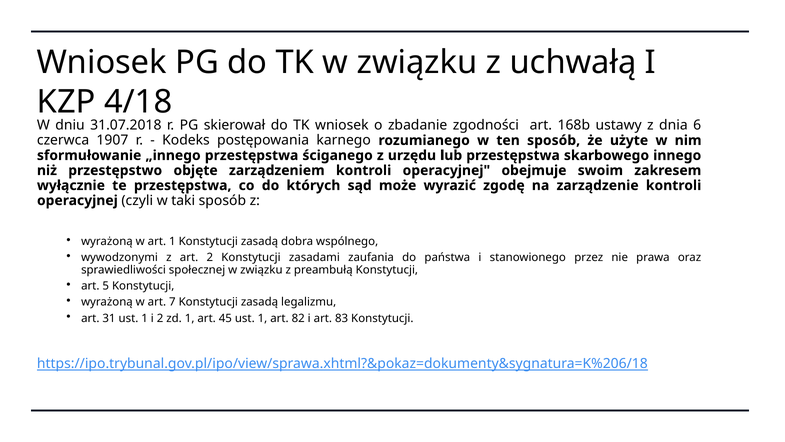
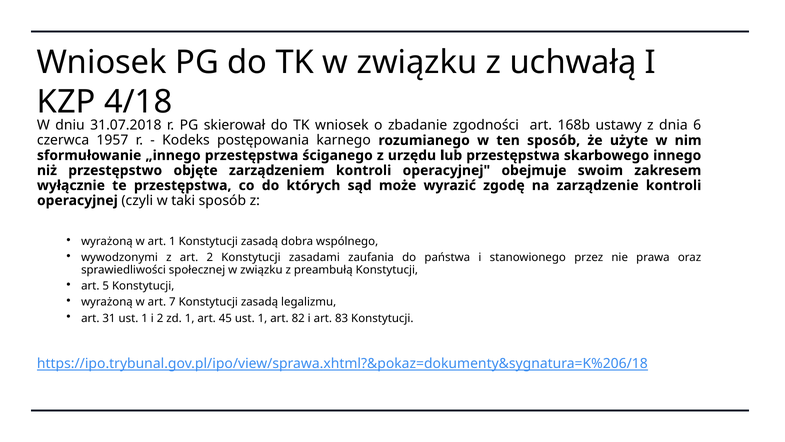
1907: 1907 -> 1957
